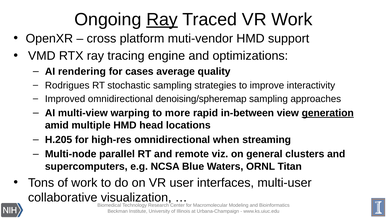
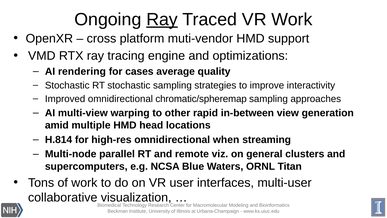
Rodrigues at (67, 85): Rodrigues -> Stochastic
denoising/spheremap: denoising/spheremap -> chromatic/spheremap
more: more -> other
generation underline: present -> none
H.205: H.205 -> H.814
